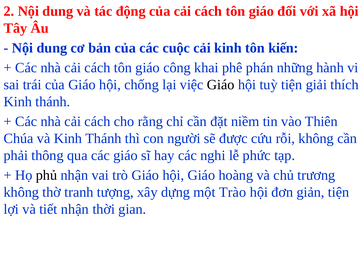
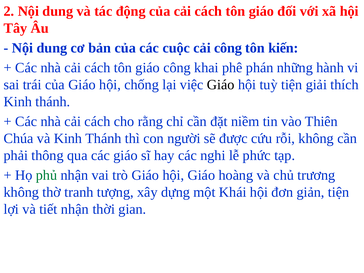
cải kinh: kinh -> công
phủ colour: black -> green
Trào: Trào -> Khái
